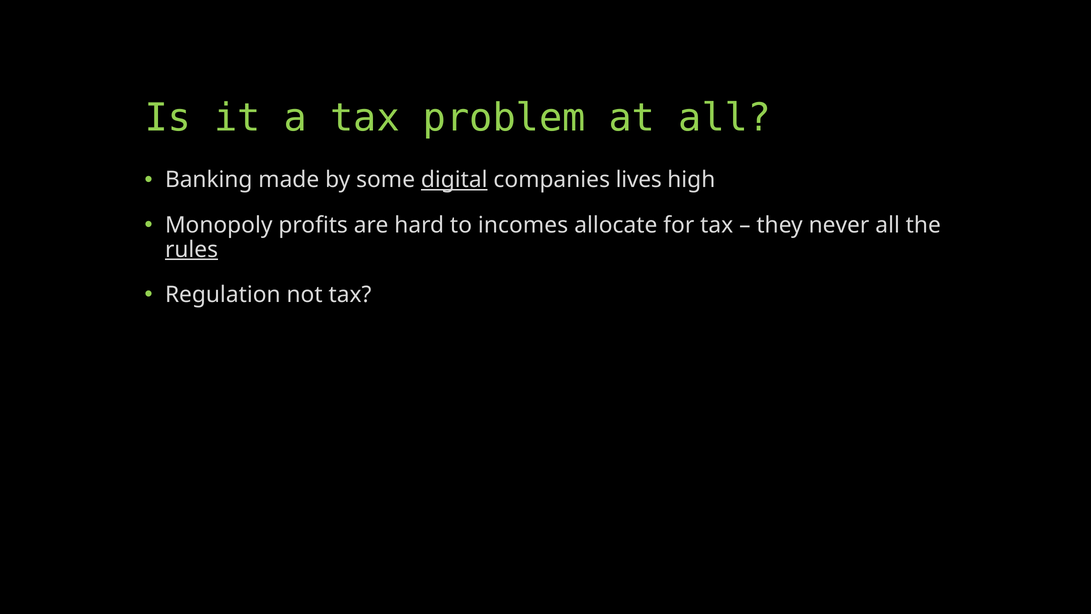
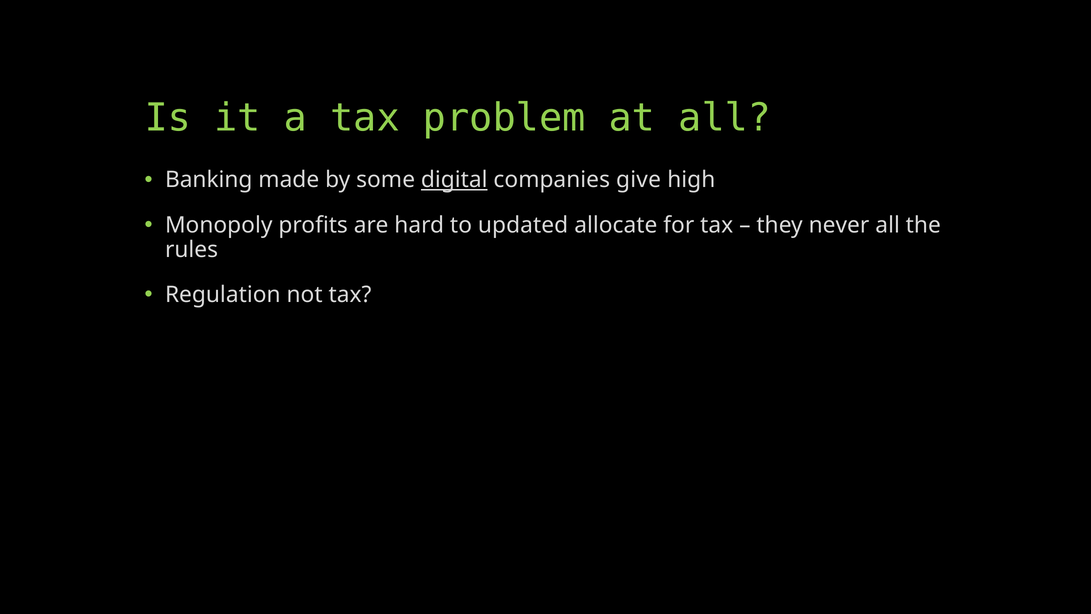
lives: lives -> give
incomes: incomes -> updated
rules underline: present -> none
